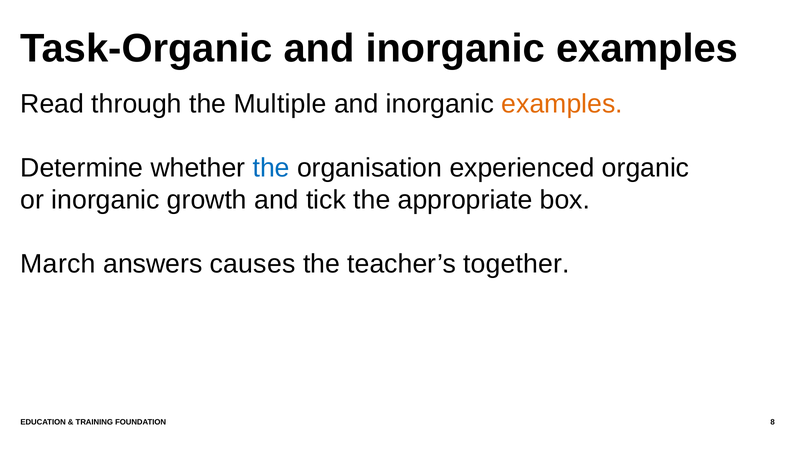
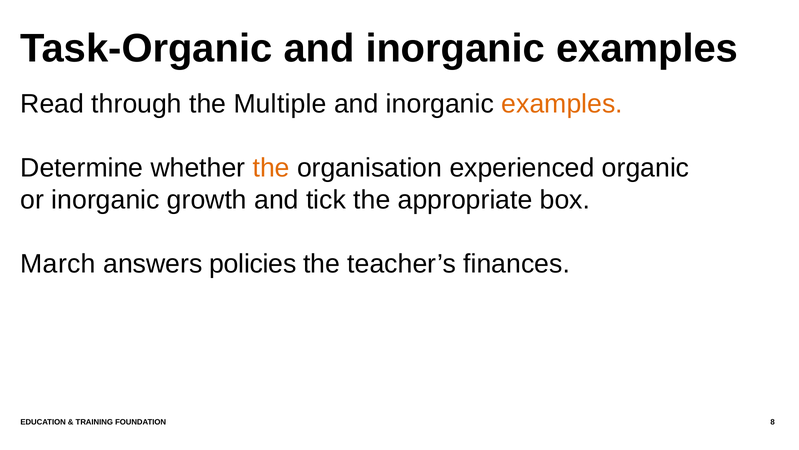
the at (271, 168) colour: blue -> orange
causes: causes -> policies
together: together -> finances
